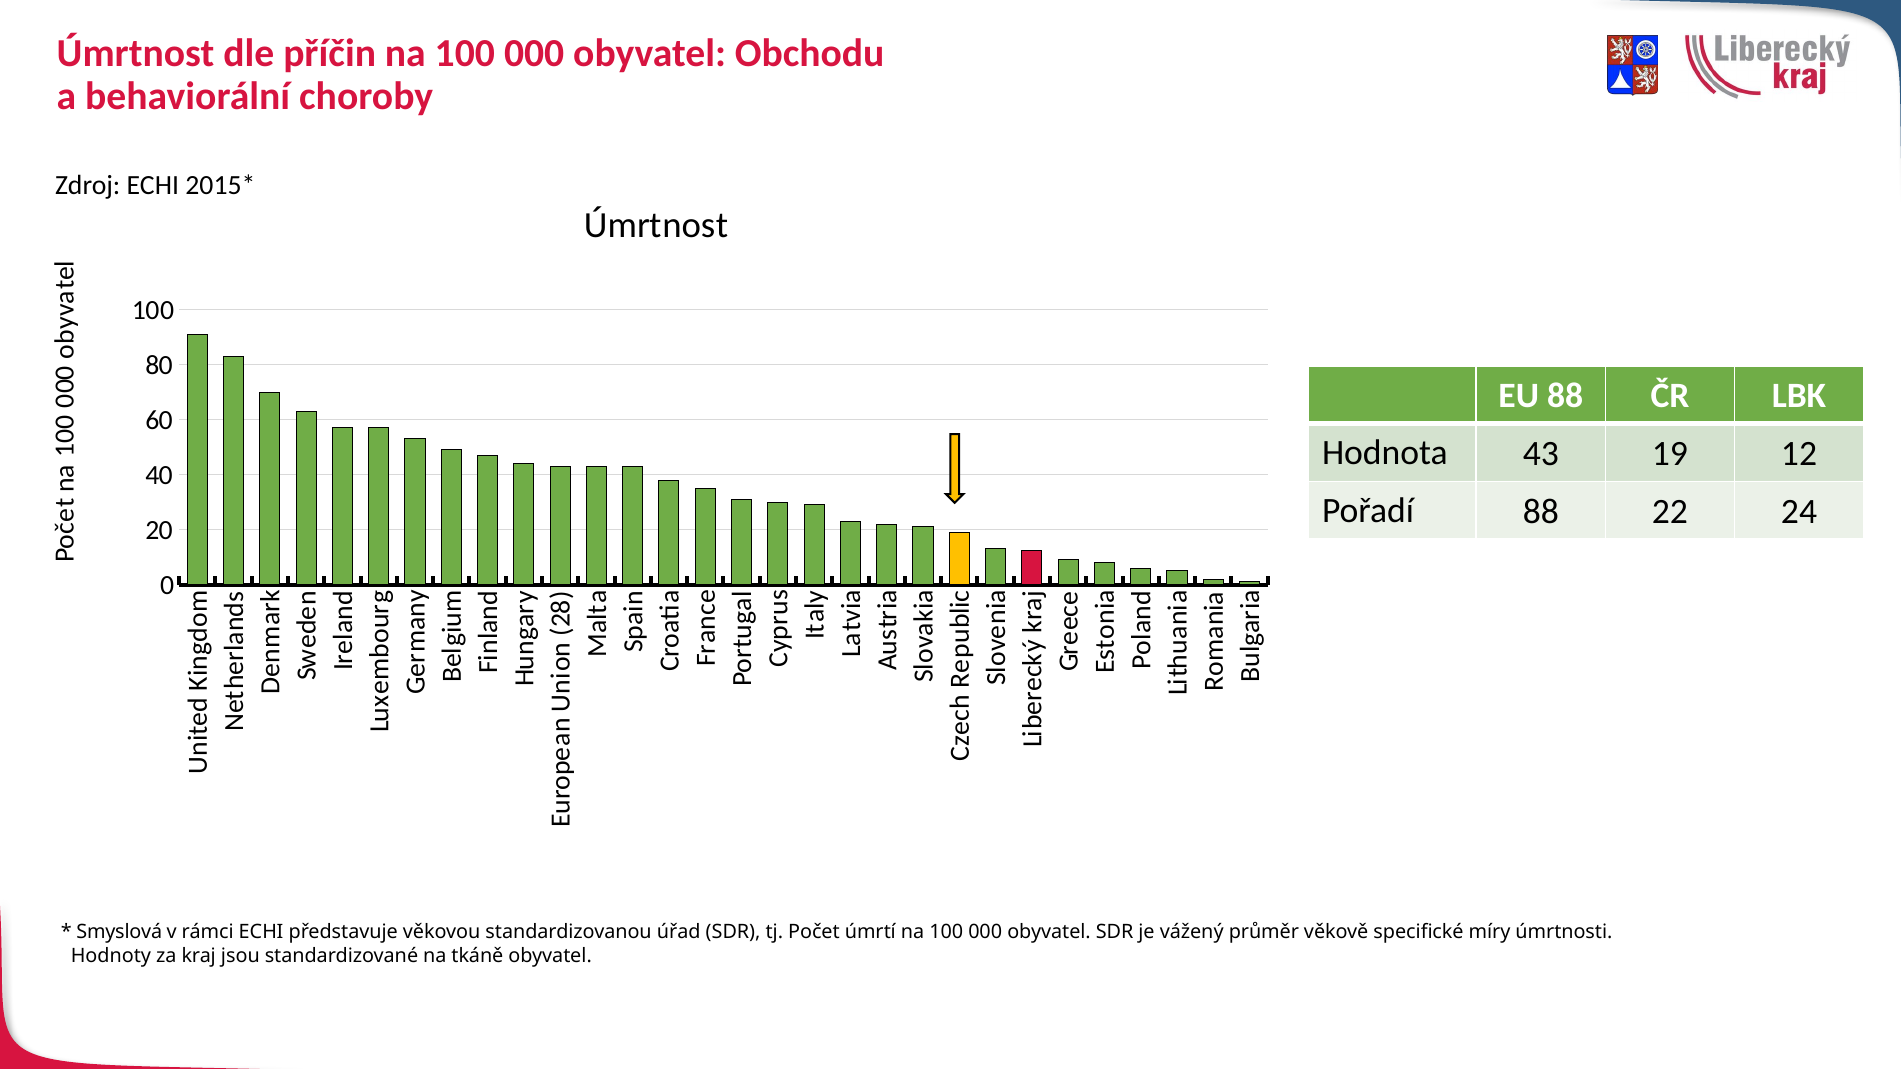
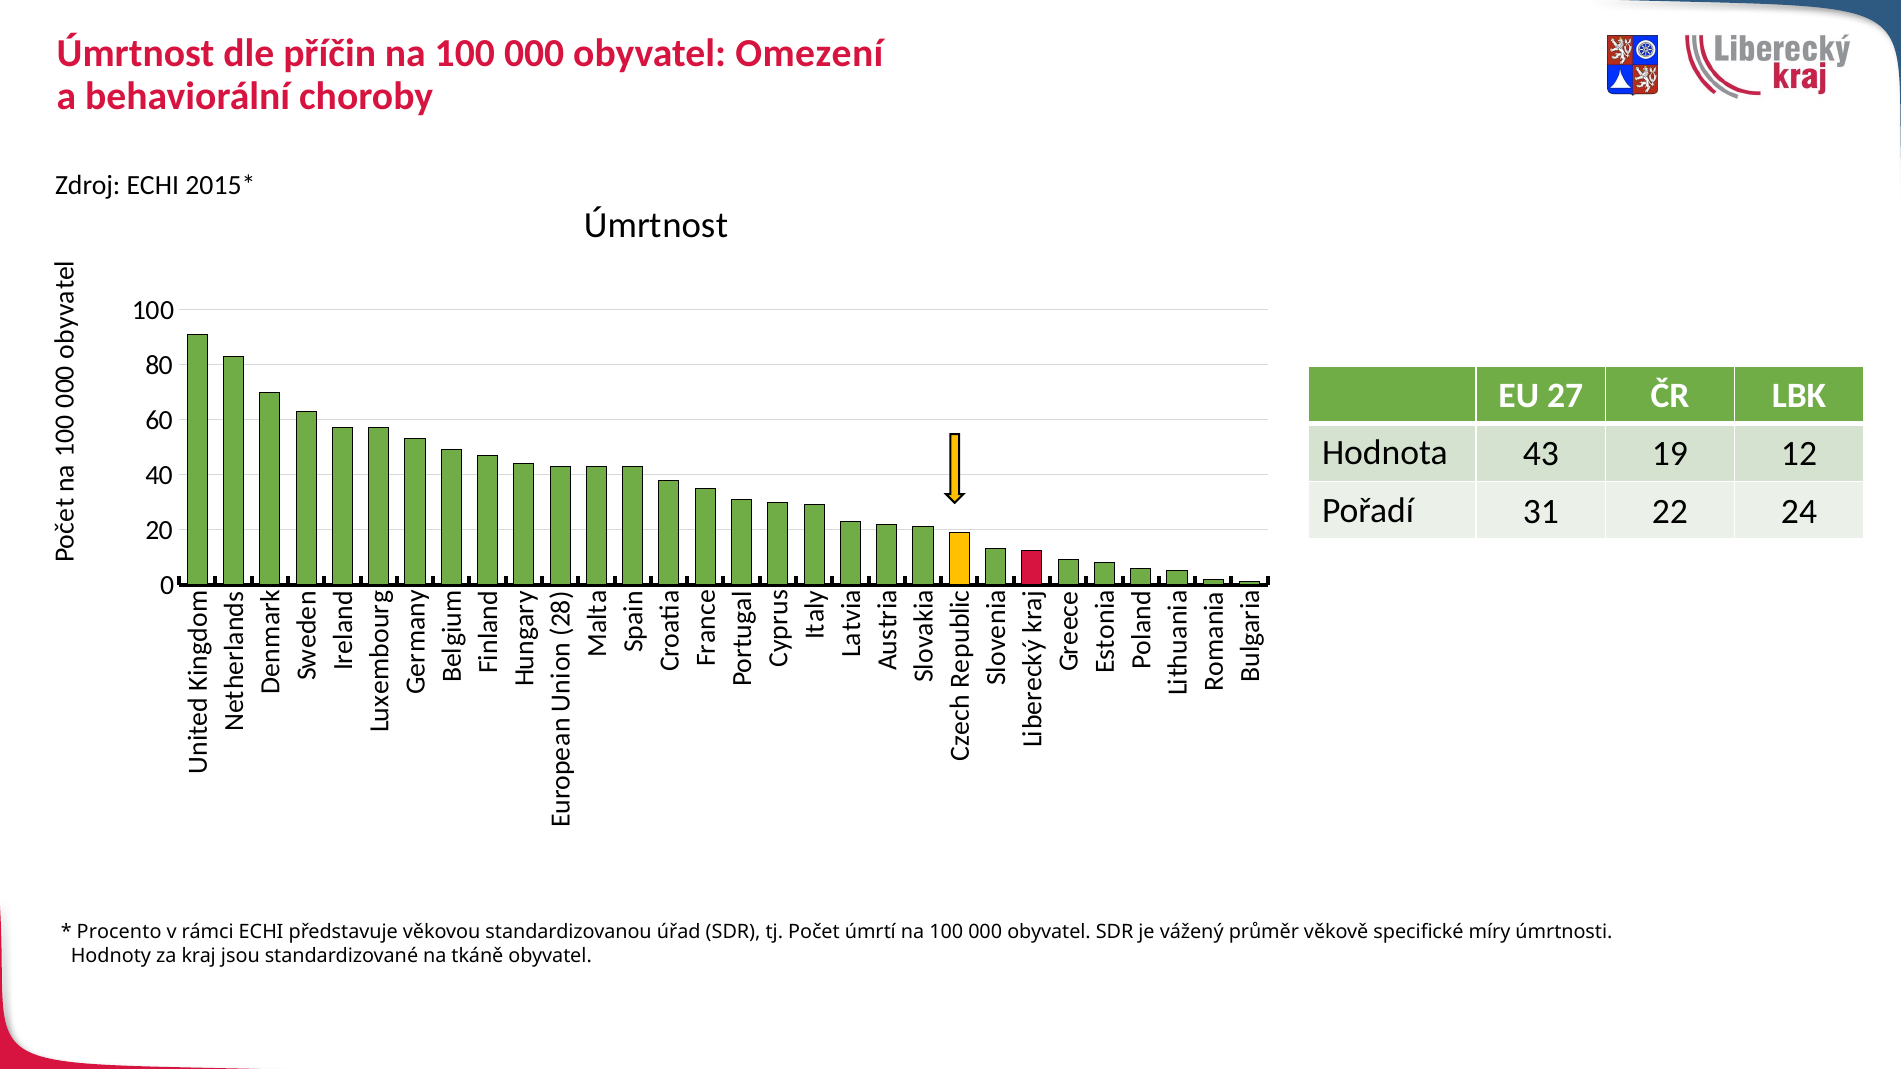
Obchodu: Obchodu -> Omezení
EU 88: 88 -> 27
Pořadí 88: 88 -> 31
Smyslová: Smyslová -> Procento
